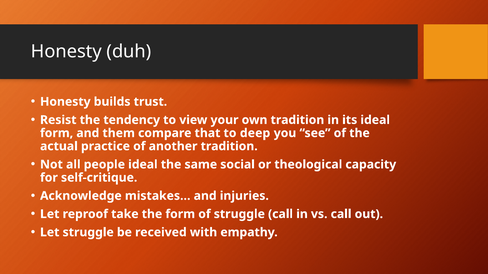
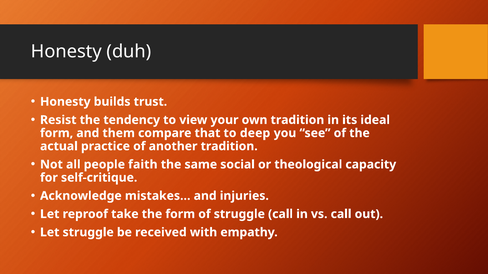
people ideal: ideal -> faith
